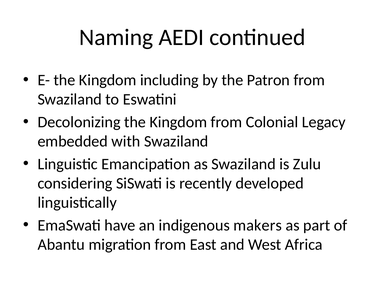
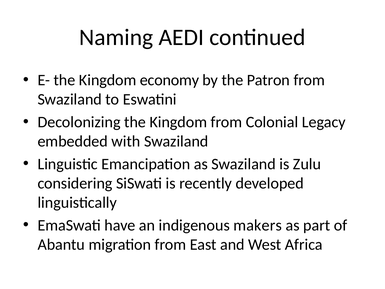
including: including -> economy
